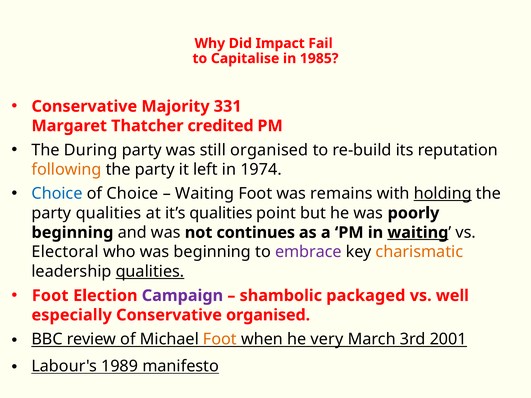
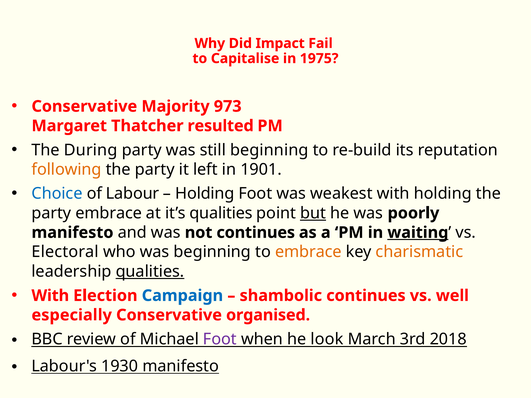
1985: 1985 -> 1975
331: 331 -> 973
credited: credited -> resulted
still organised: organised -> beginning
1974: 1974 -> 1901
of Choice: Choice -> Labour
Waiting at (205, 194): Waiting -> Holding
remains: remains -> weakest
holding at (443, 194) underline: present -> none
party qualities: qualities -> embrace
but underline: none -> present
beginning at (72, 233): beginning -> manifesto
embrace at (308, 252) colour: purple -> orange
Foot at (50, 296): Foot -> With
Campaign colour: purple -> blue
shambolic packaged: packaged -> continues
Foot at (220, 339) colour: orange -> purple
very: very -> look
2001: 2001 -> 2018
1989: 1989 -> 1930
